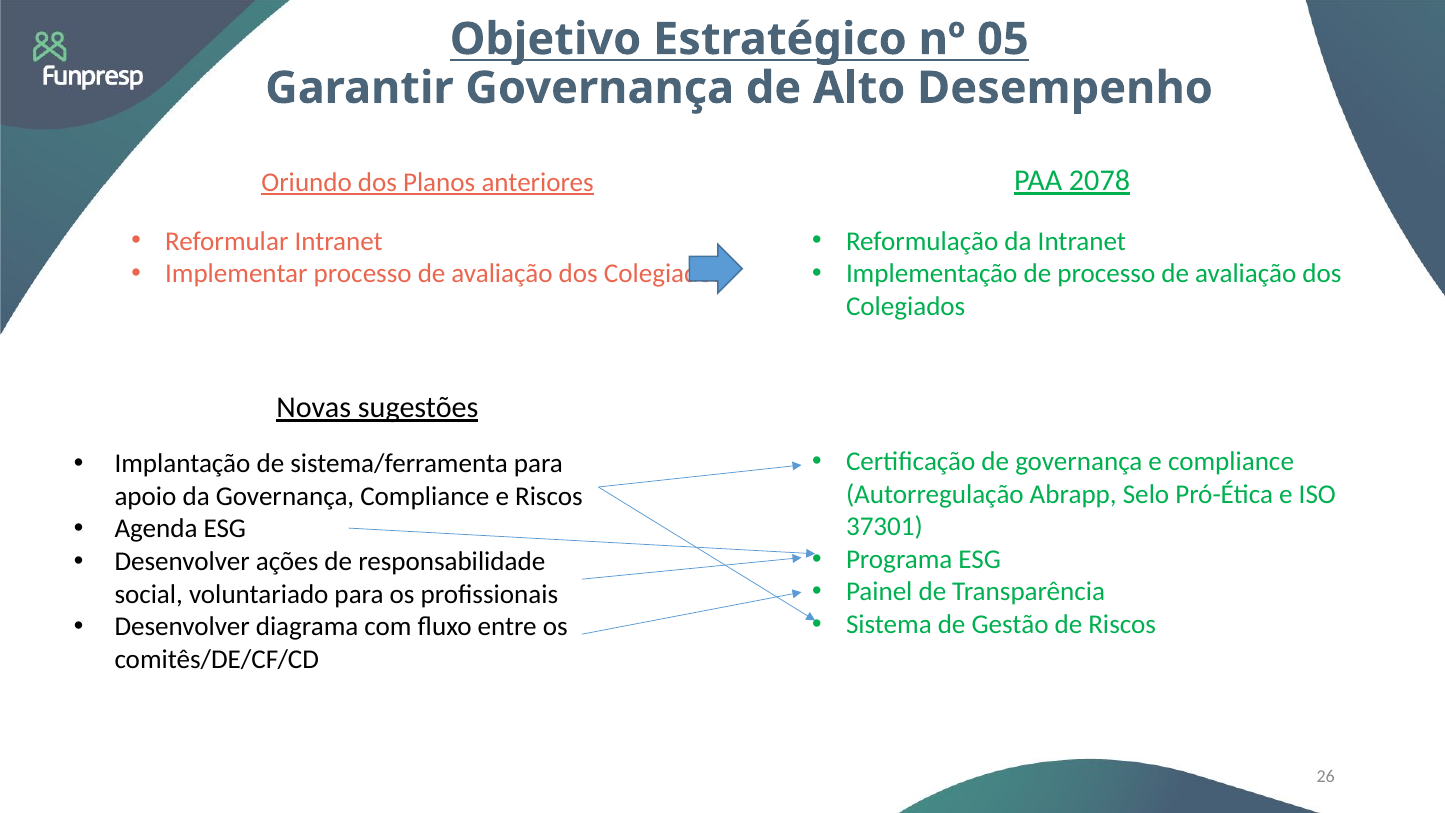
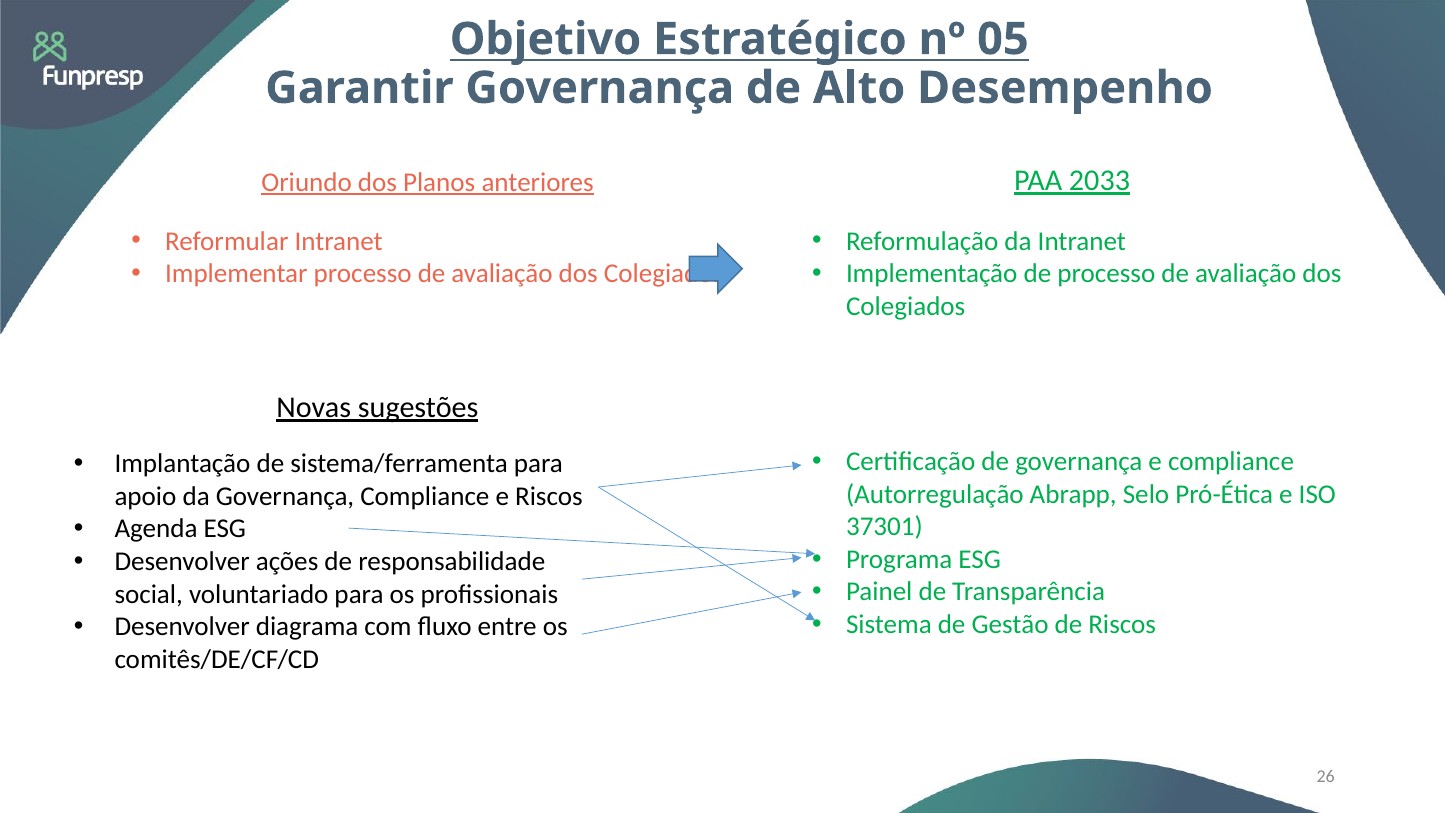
2078: 2078 -> 2033
